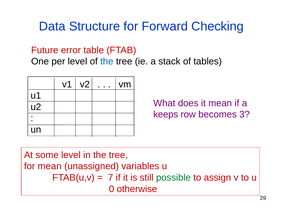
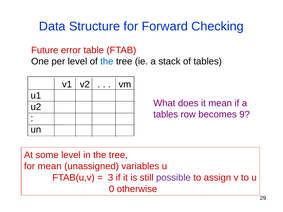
keeps at (166, 115): keeps -> tables
3: 3 -> 9
7: 7 -> 3
possible colour: green -> purple
